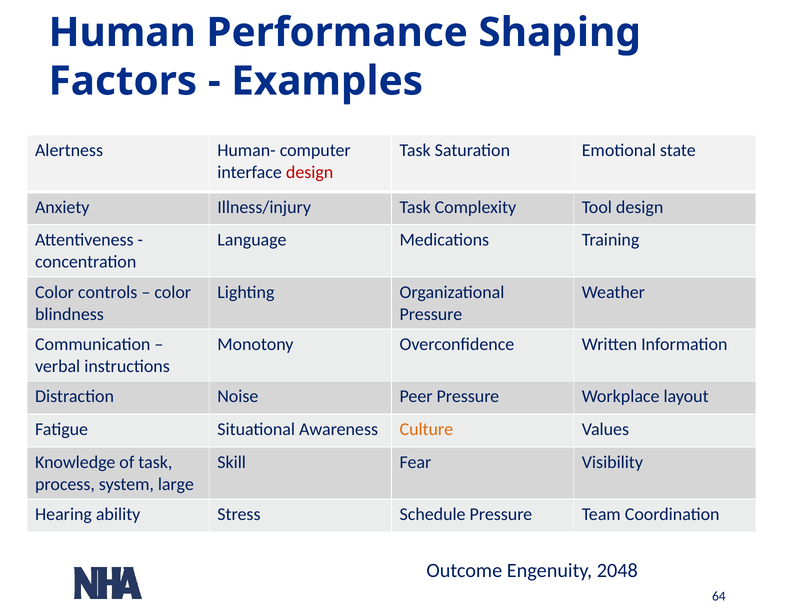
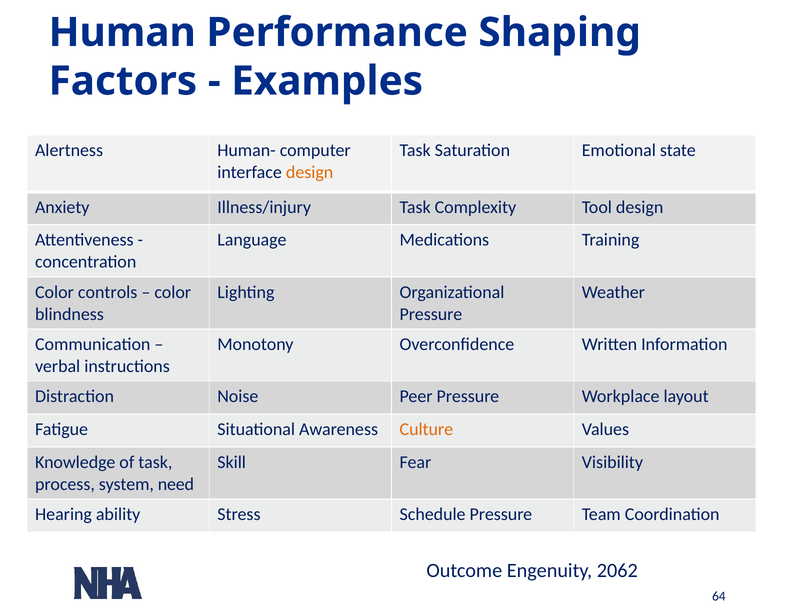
design at (310, 172) colour: red -> orange
large: large -> need
2048: 2048 -> 2062
